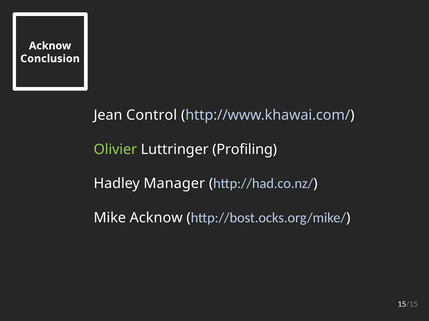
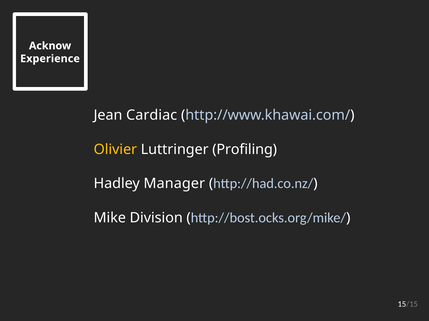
Conclusion: Conclusion -> Experience
Control: Control -> Cardiac
Olivier colour: light green -> yellow
Mike Acknow: Acknow -> Division
